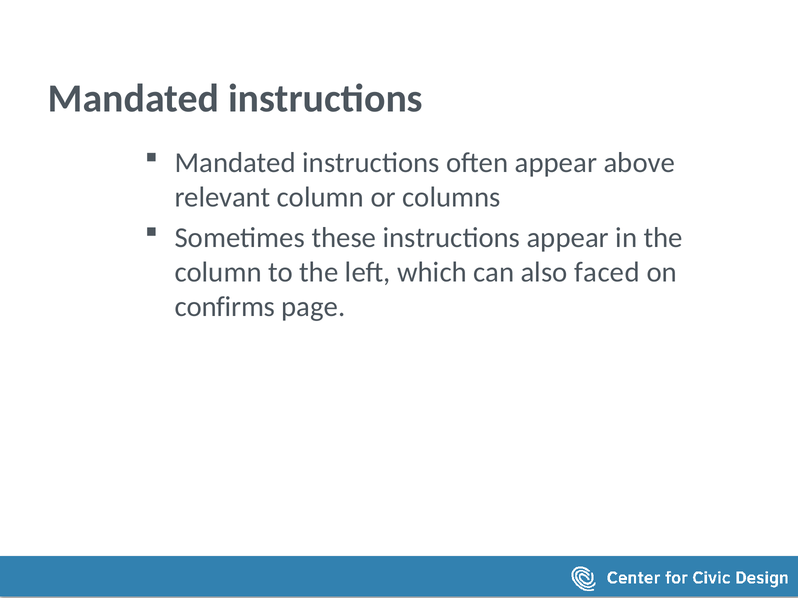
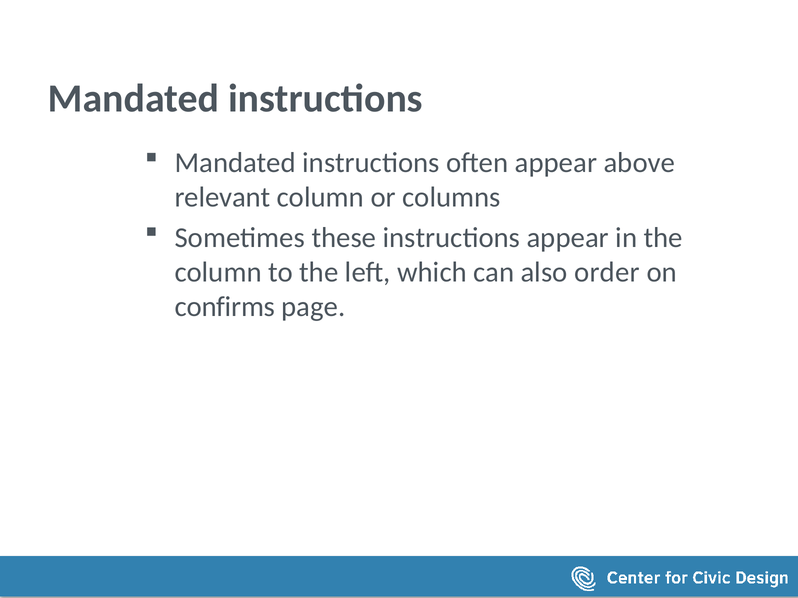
faced: faced -> order
